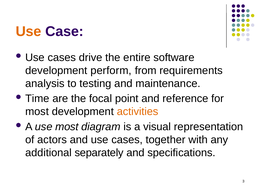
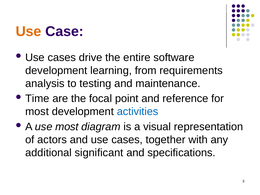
perform: perform -> learning
activities colour: orange -> blue
separately: separately -> significant
